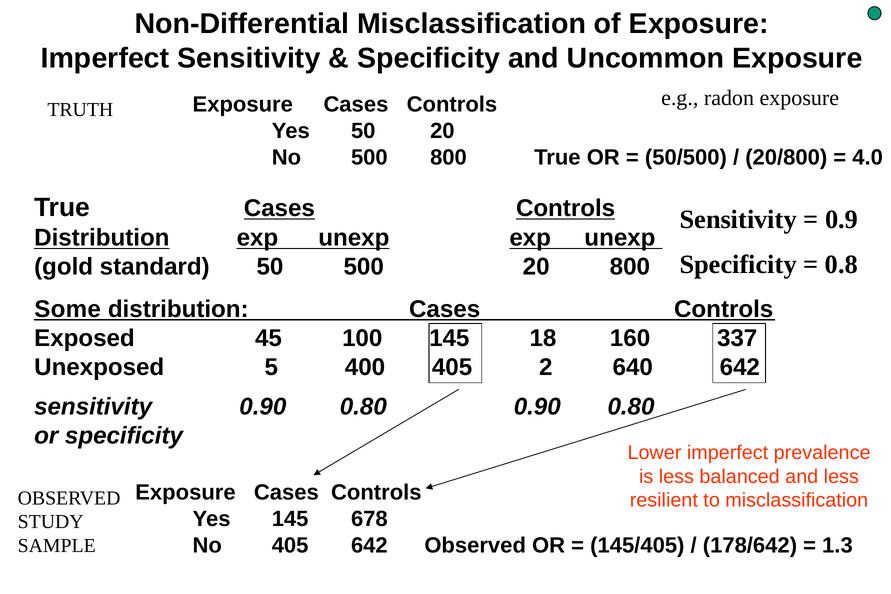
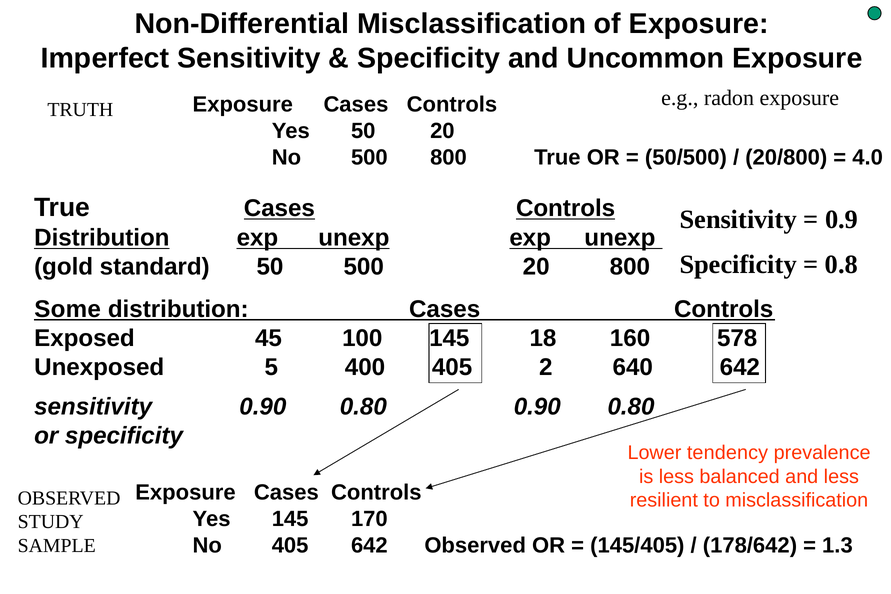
337: 337 -> 578
Lower imperfect: imperfect -> tendency
678: 678 -> 170
